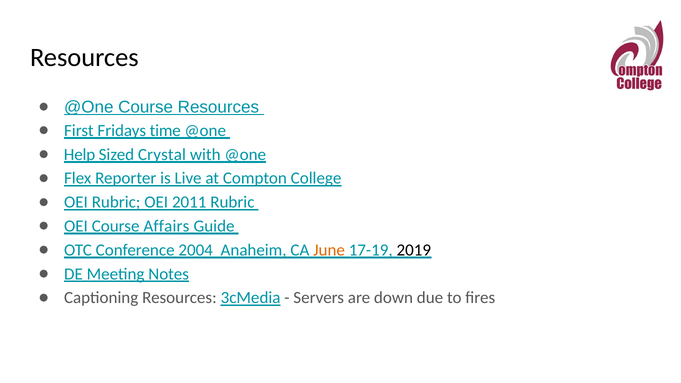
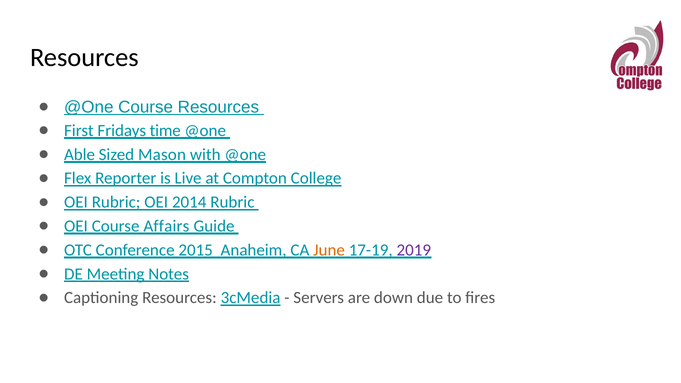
Help: Help -> Able
Crystal: Crystal -> Mason
2011: 2011 -> 2014
2004: 2004 -> 2015
2019 colour: black -> purple
